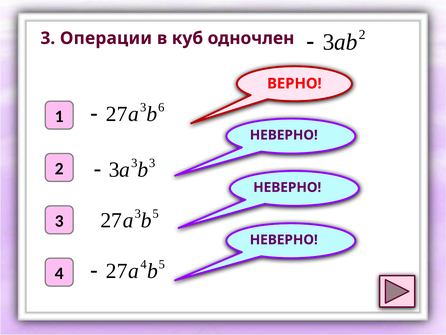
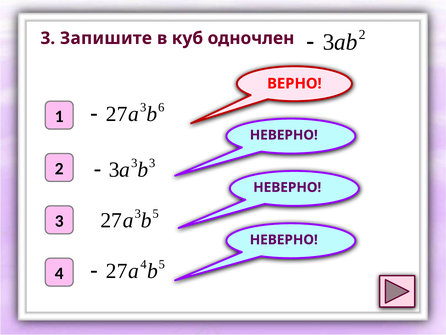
Операции: Операции -> Запишите
